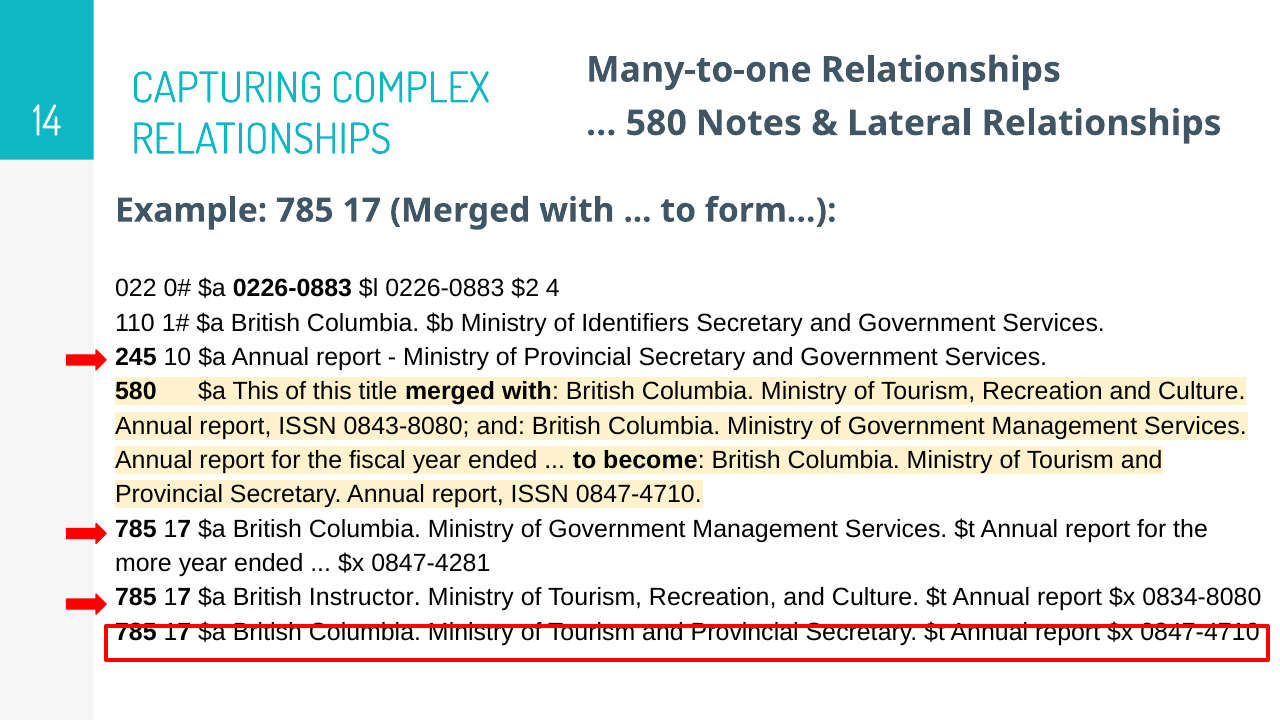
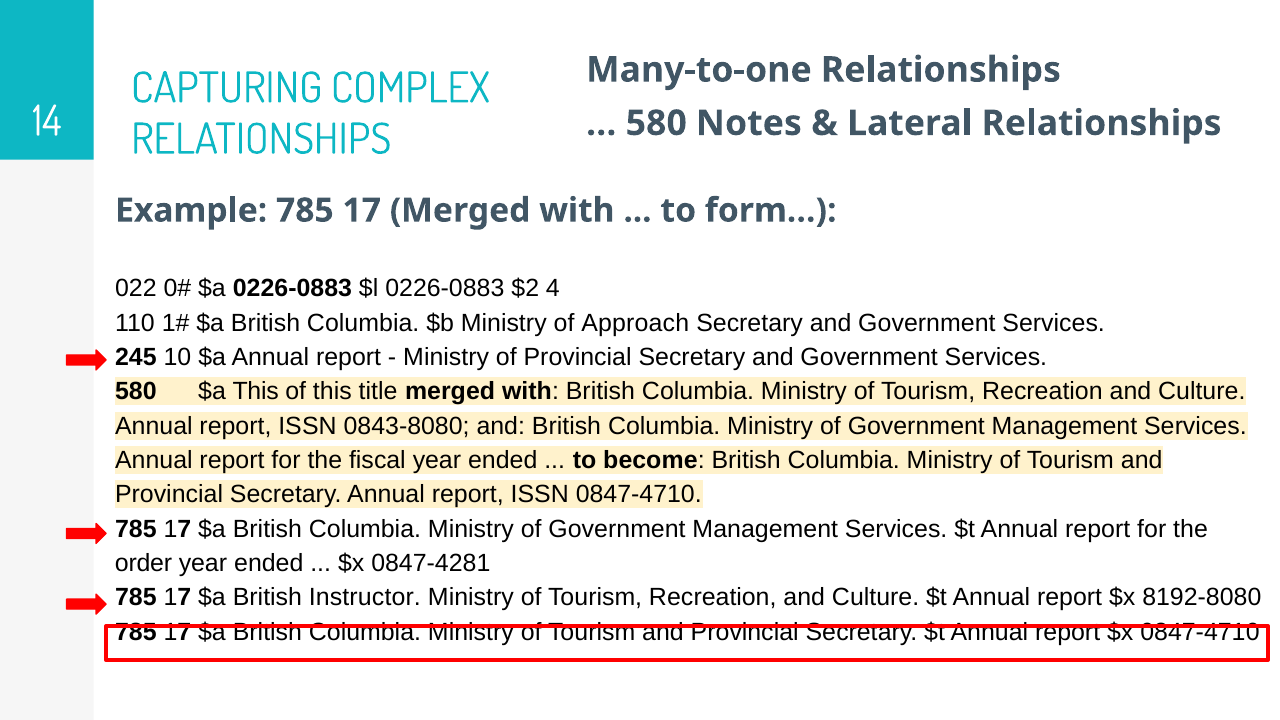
Identifiers: Identifiers -> Approach
more: more -> order
0834-8080: 0834-8080 -> 8192-8080
